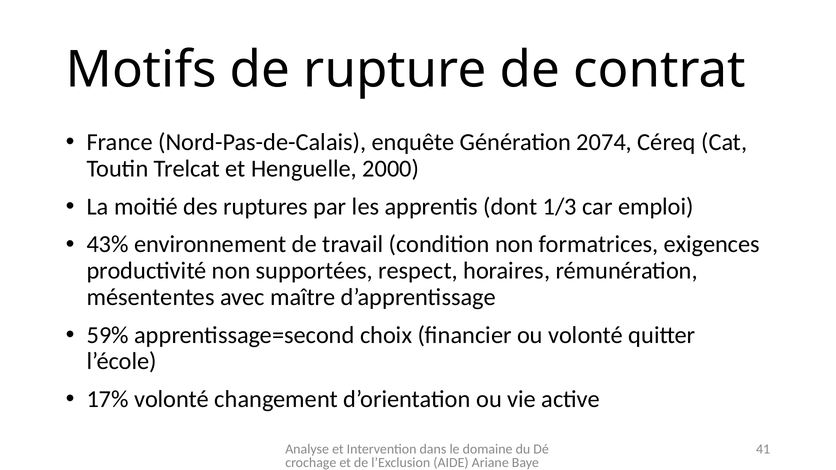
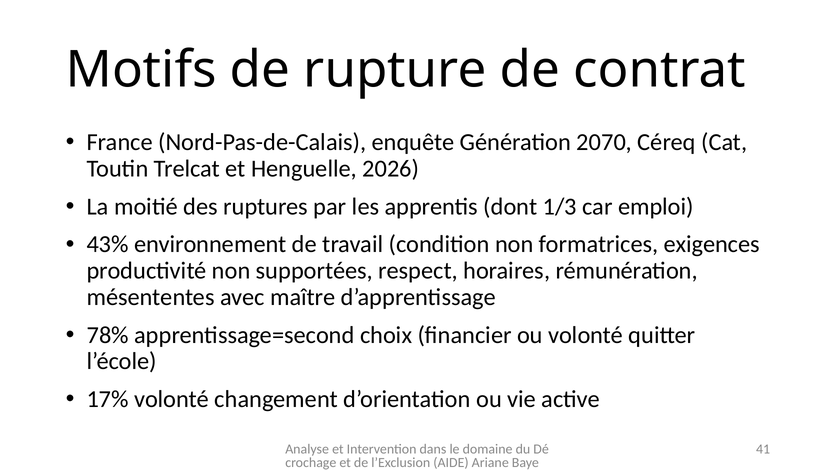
2074: 2074 -> 2070
2000: 2000 -> 2026
59%: 59% -> 78%
